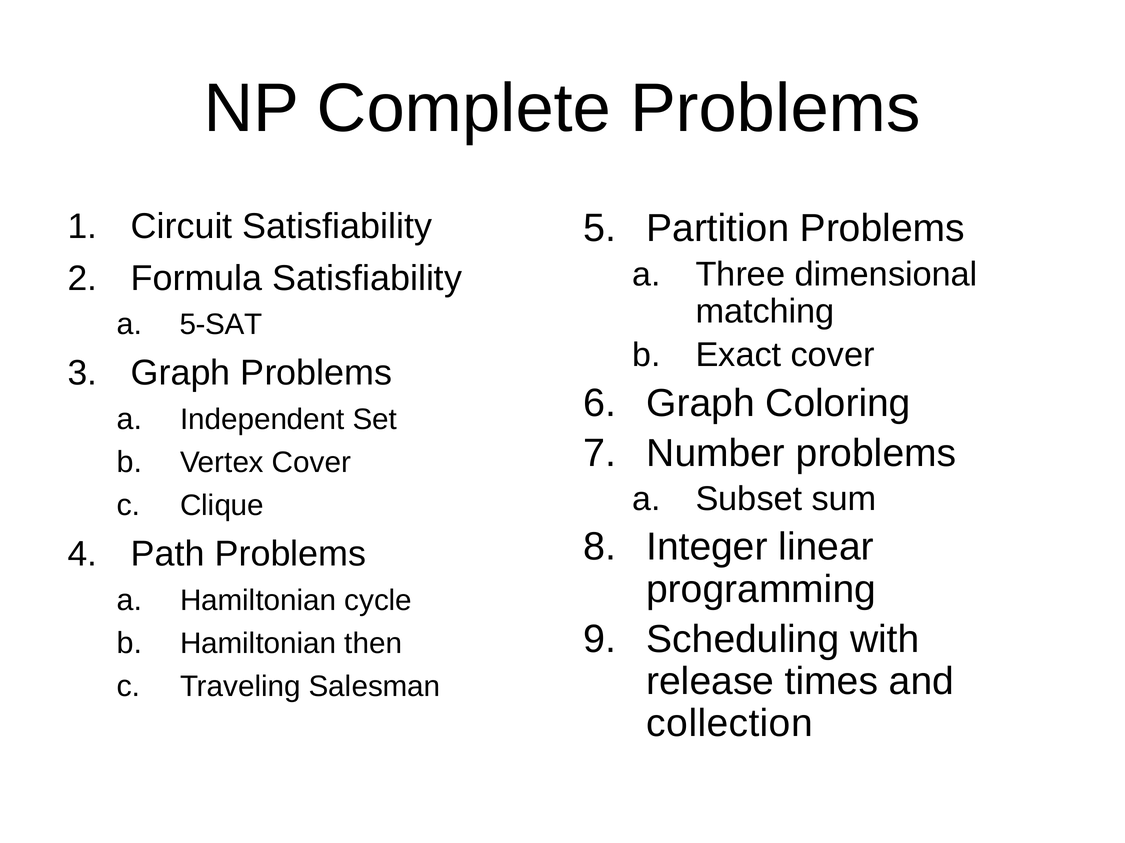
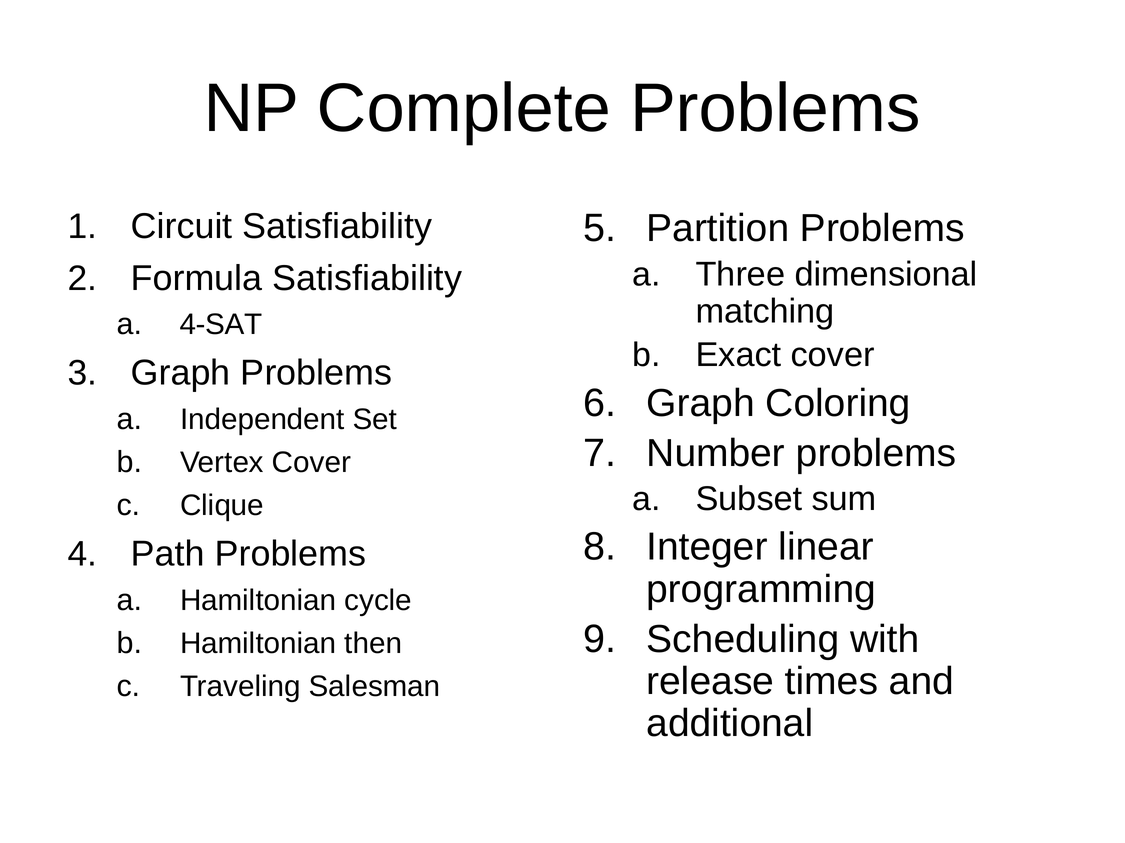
5-SAT: 5-SAT -> 4-SAT
collection: collection -> additional
